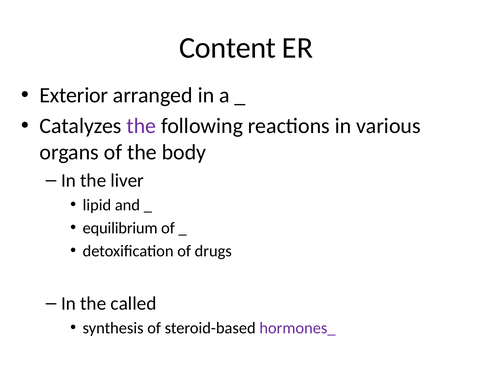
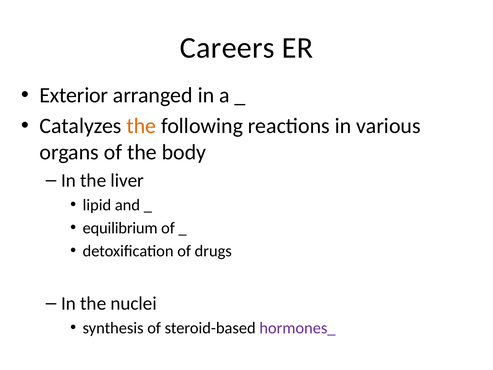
Content: Content -> Careers
the at (141, 126) colour: purple -> orange
called: called -> nuclei
